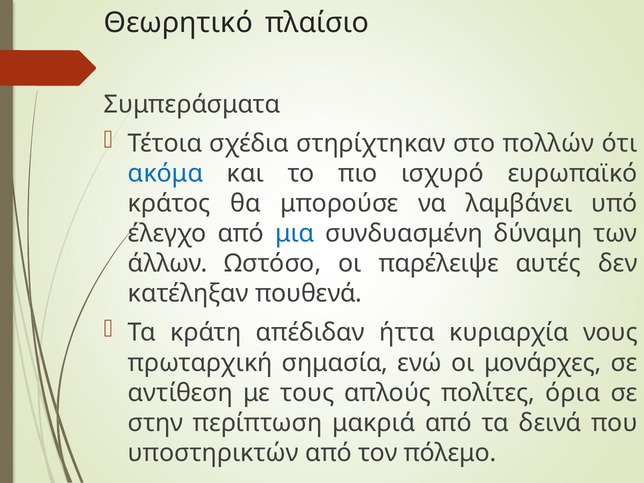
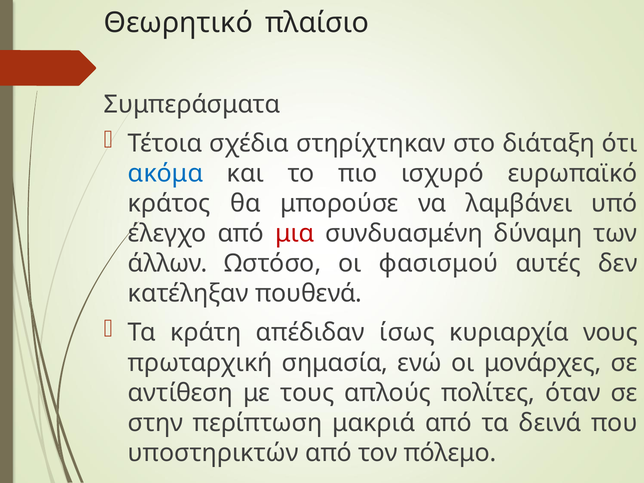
πολλών: πολλών -> διάταξη
μια colour: blue -> red
παρέλειψε: παρέλειψε -> φασισμού
ήττα: ήττα -> ίσως
όρια: όρια -> όταν
